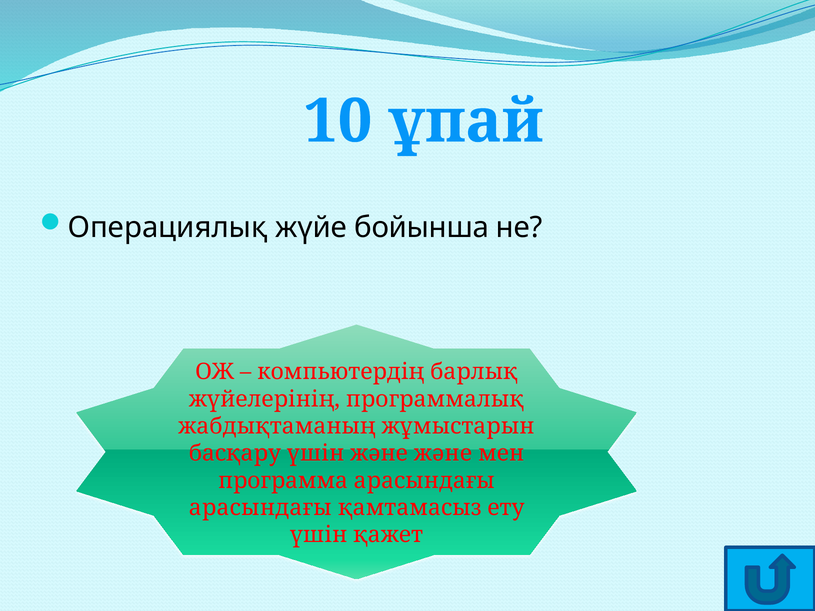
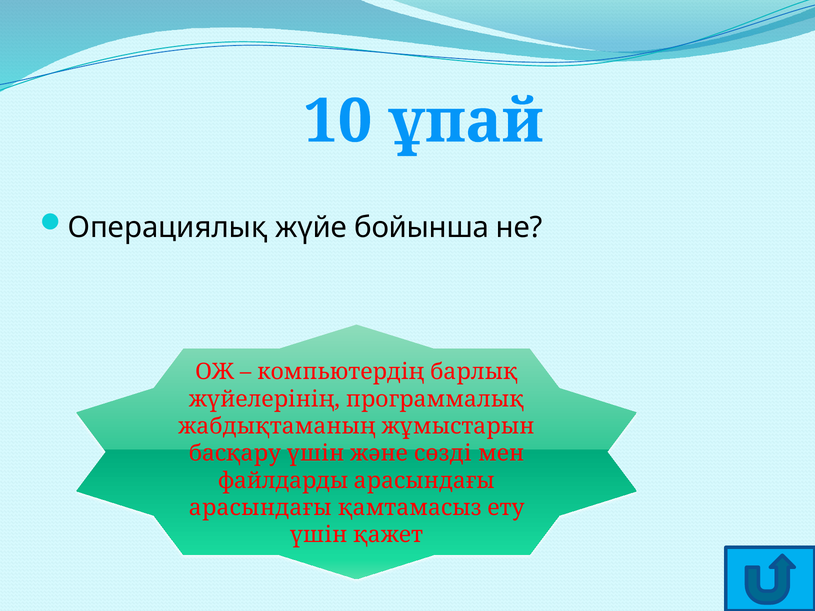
және және: және -> сөзді
программа: программа -> файлдарды
